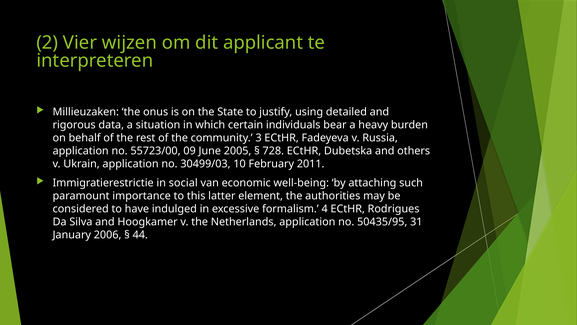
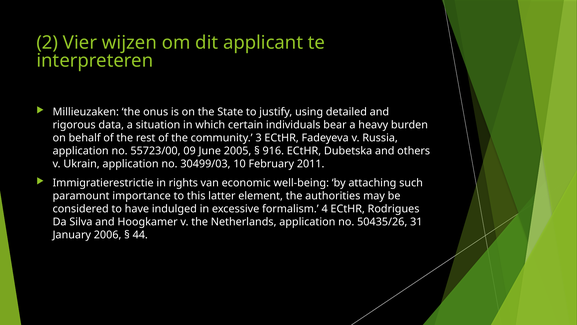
728: 728 -> 916
social: social -> rights
50435/95: 50435/95 -> 50435/26
